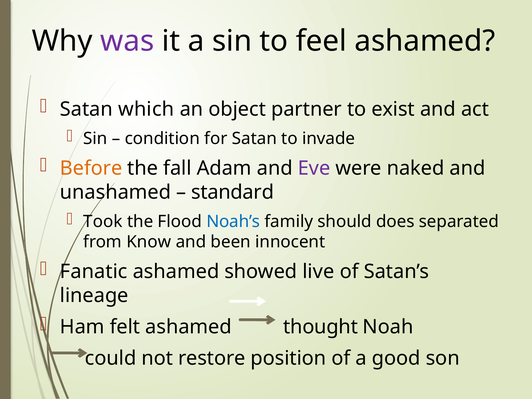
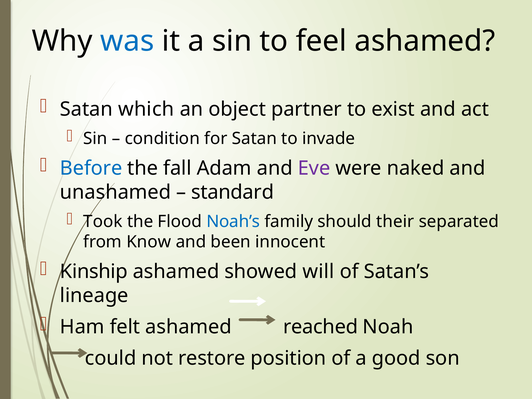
was colour: purple -> blue
Before colour: orange -> blue
does: does -> their
Fanatic: Fanatic -> Kinship
live: live -> will
thought: thought -> reached
